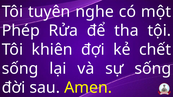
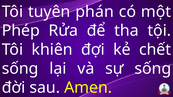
nghe: nghe -> phán
